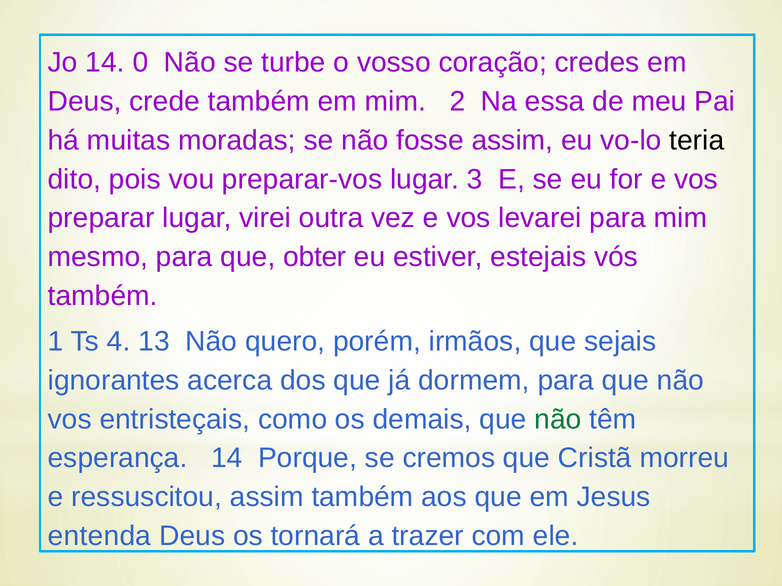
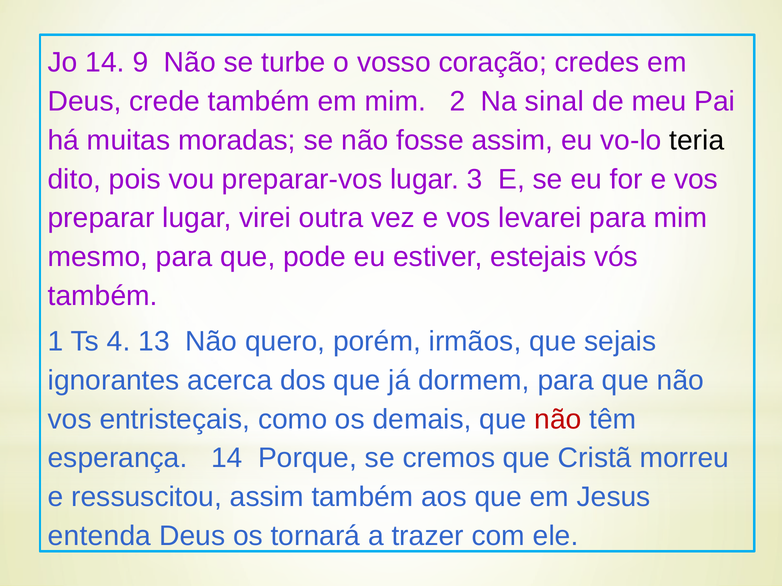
0: 0 -> 9
essa: essa -> sinal
obter: obter -> pode
não at (558, 420) colour: green -> red
